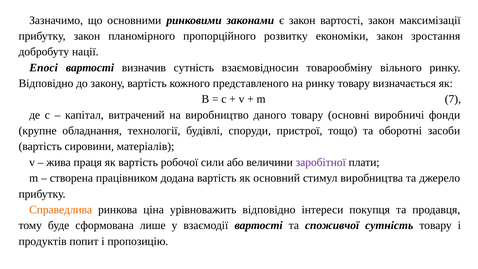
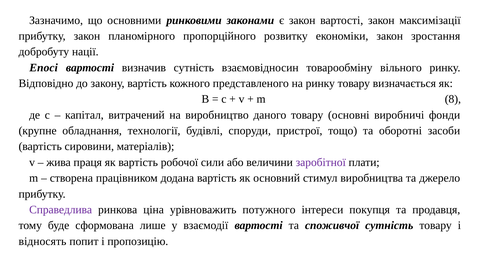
7: 7 -> 8
Справедлива colour: orange -> purple
урівноважить відповідно: відповідно -> потужного
продуктів: продуктів -> відносять
